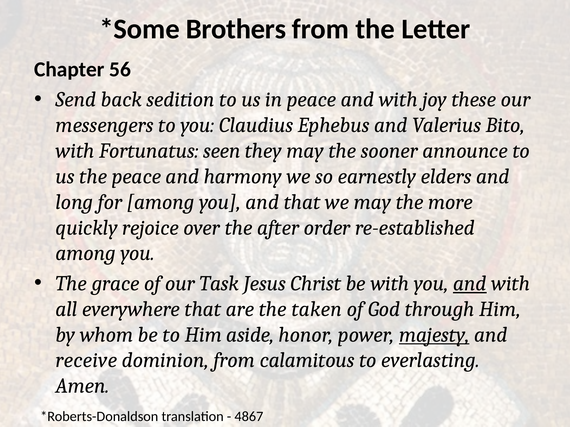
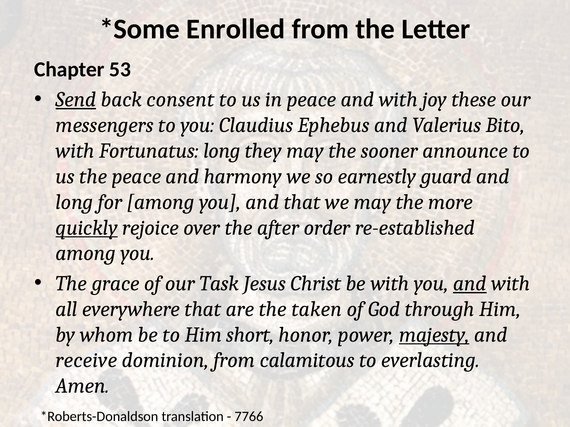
Brothers: Brothers -> Enrolled
56: 56 -> 53
Send underline: none -> present
sedition: sedition -> consent
Fortunatus seen: seen -> long
elders: elders -> guard
quickly underline: none -> present
aside: aside -> short
4867: 4867 -> 7766
